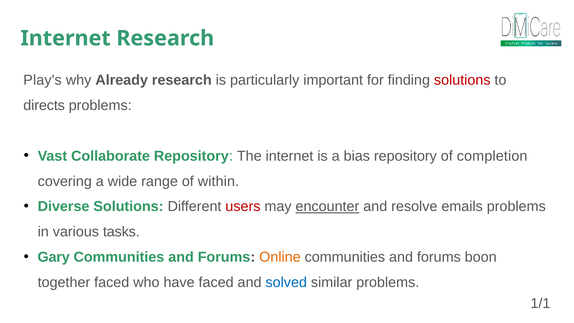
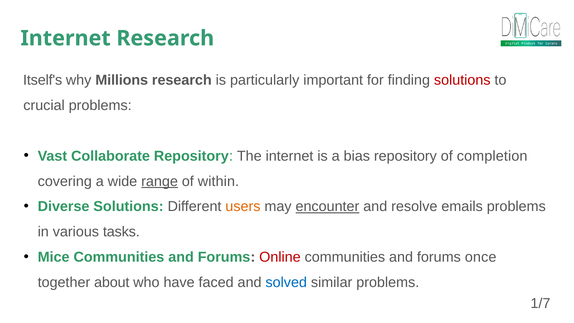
Play's: Play's -> Itself's
Already: Already -> Millions
directs: directs -> crucial
range underline: none -> present
users colour: red -> orange
Gary: Gary -> Mice
Online colour: orange -> red
boon: boon -> once
together faced: faced -> about
1/1: 1/1 -> 1/7
